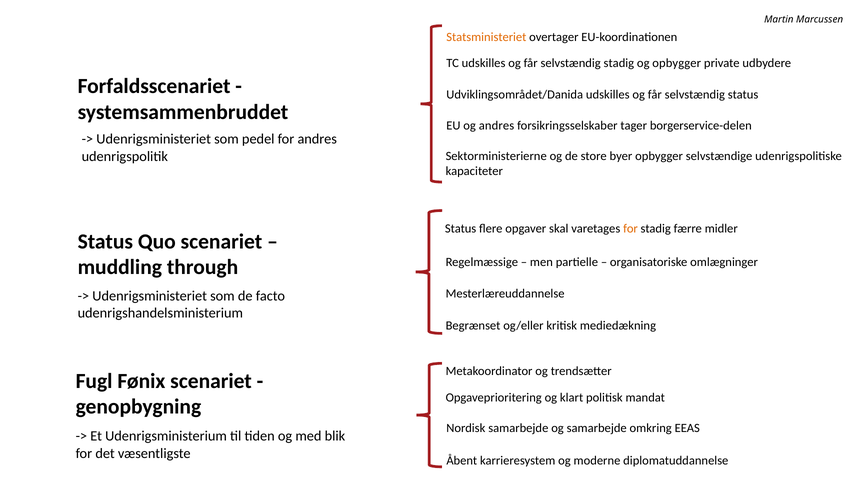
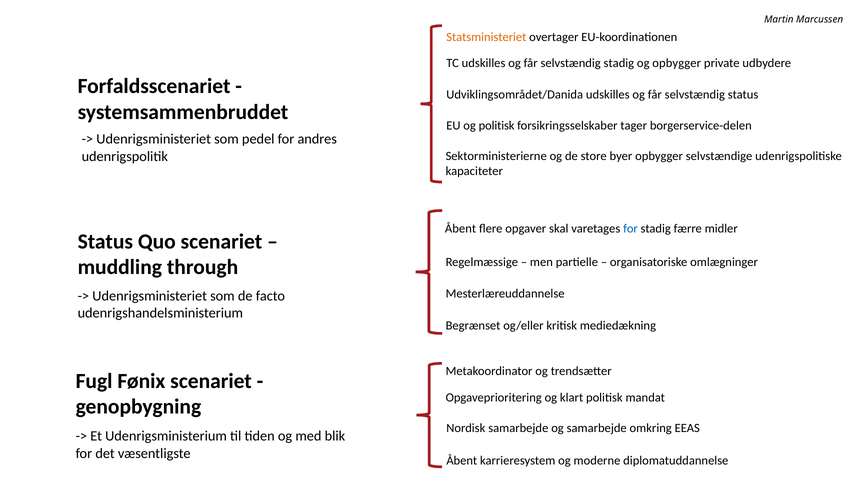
og andres: andres -> politisk
Status at (461, 229): Status -> Åbent
for at (630, 229) colour: orange -> blue
